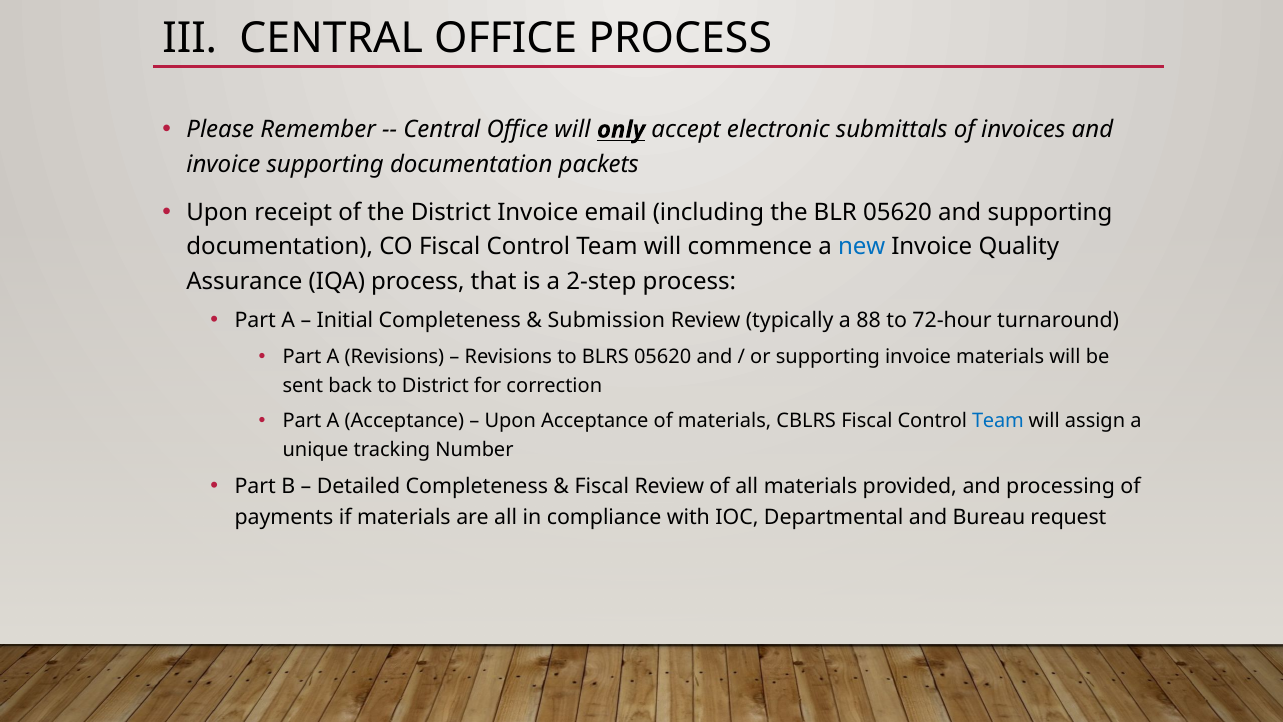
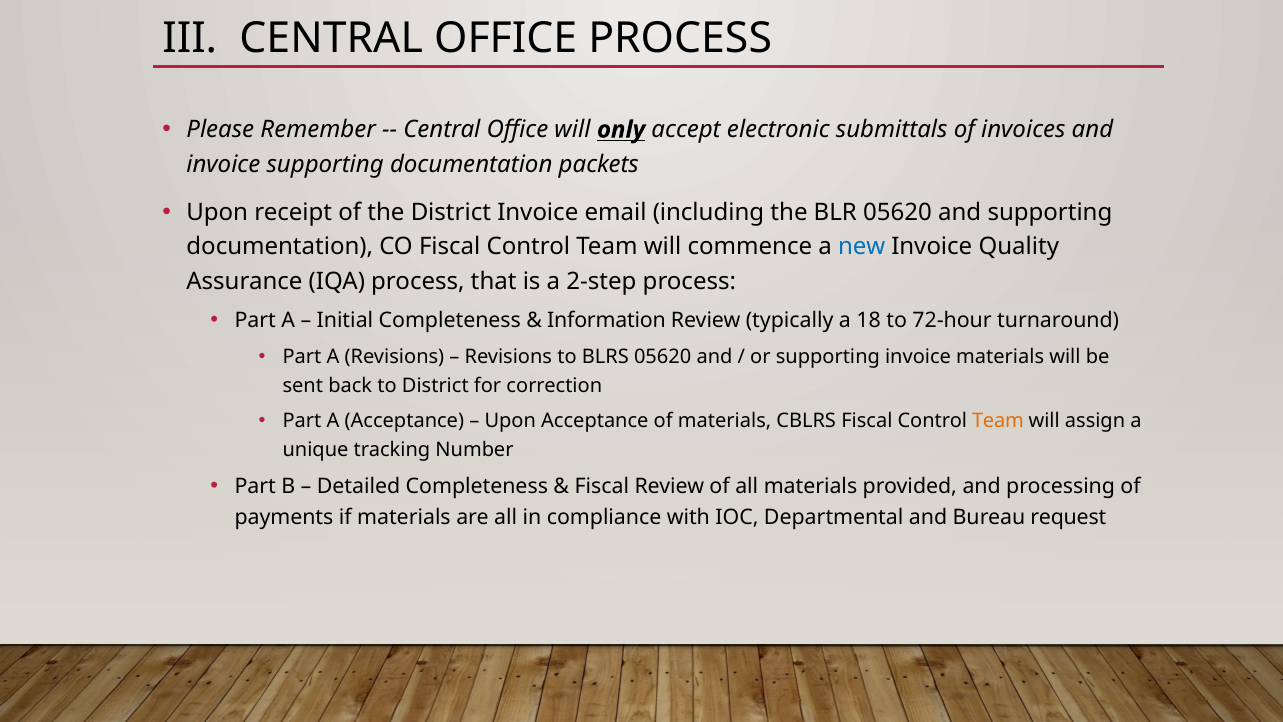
Submission: Submission -> Information
88: 88 -> 18
Team at (998, 421) colour: blue -> orange
